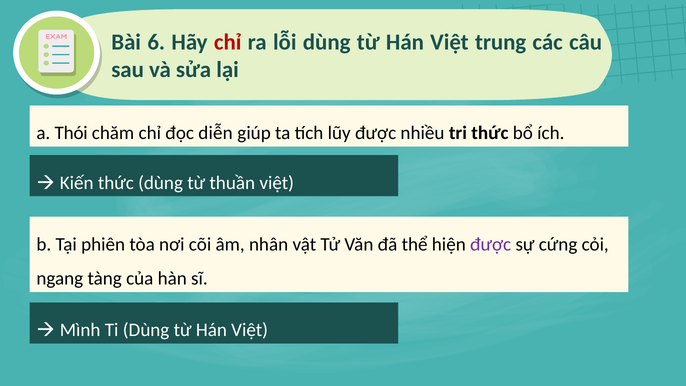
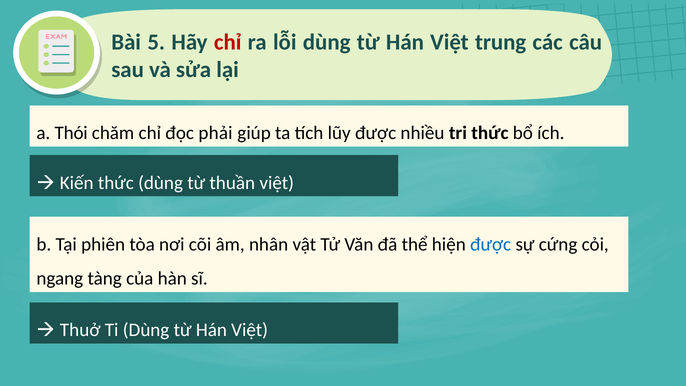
6: 6 -> 5
diễn: diễn -> phải
được at (491, 244) colour: purple -> blue
Mình: Mình -> Thuở
